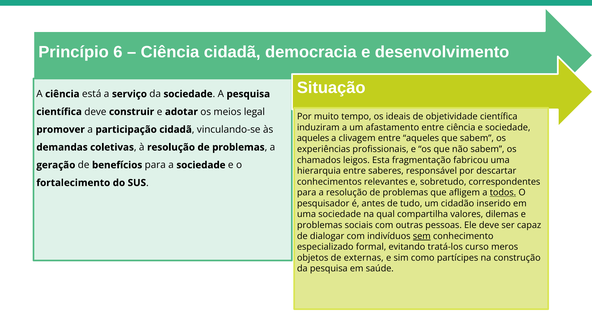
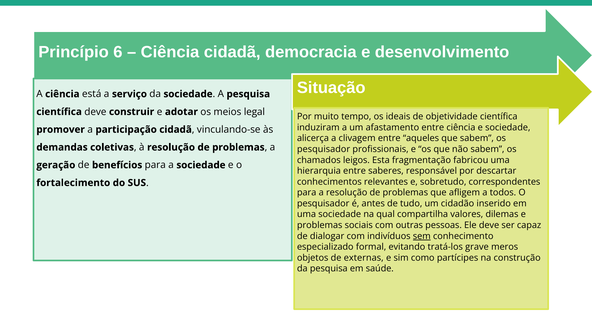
aqueles at (313, 138): aqueles -> alicerça
experiências at (324, 149): experiências -> pesquisador
todos underline: present -> none
curso: curso -> grave
